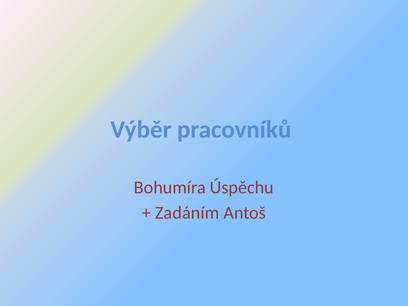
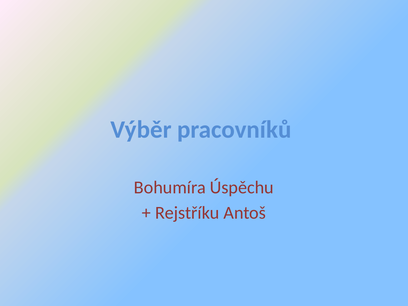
Zadáním: Zadáním -> Rejstříku
